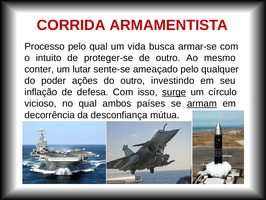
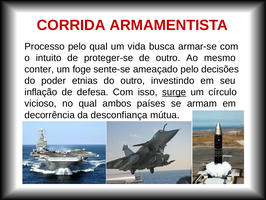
lutar: lutar -> foge
qualquer: qualquer -> decisões
ações: ações -> etnias
armam underline: present -> none
